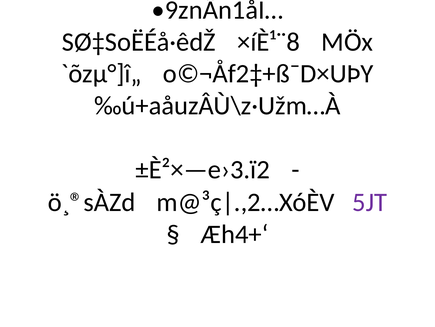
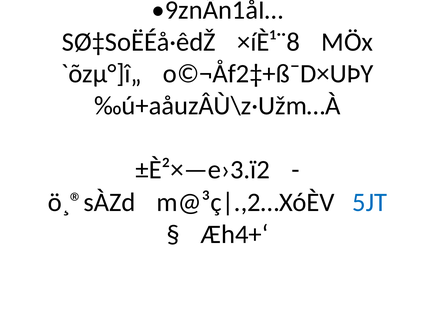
5JT colour: purple -> blue
